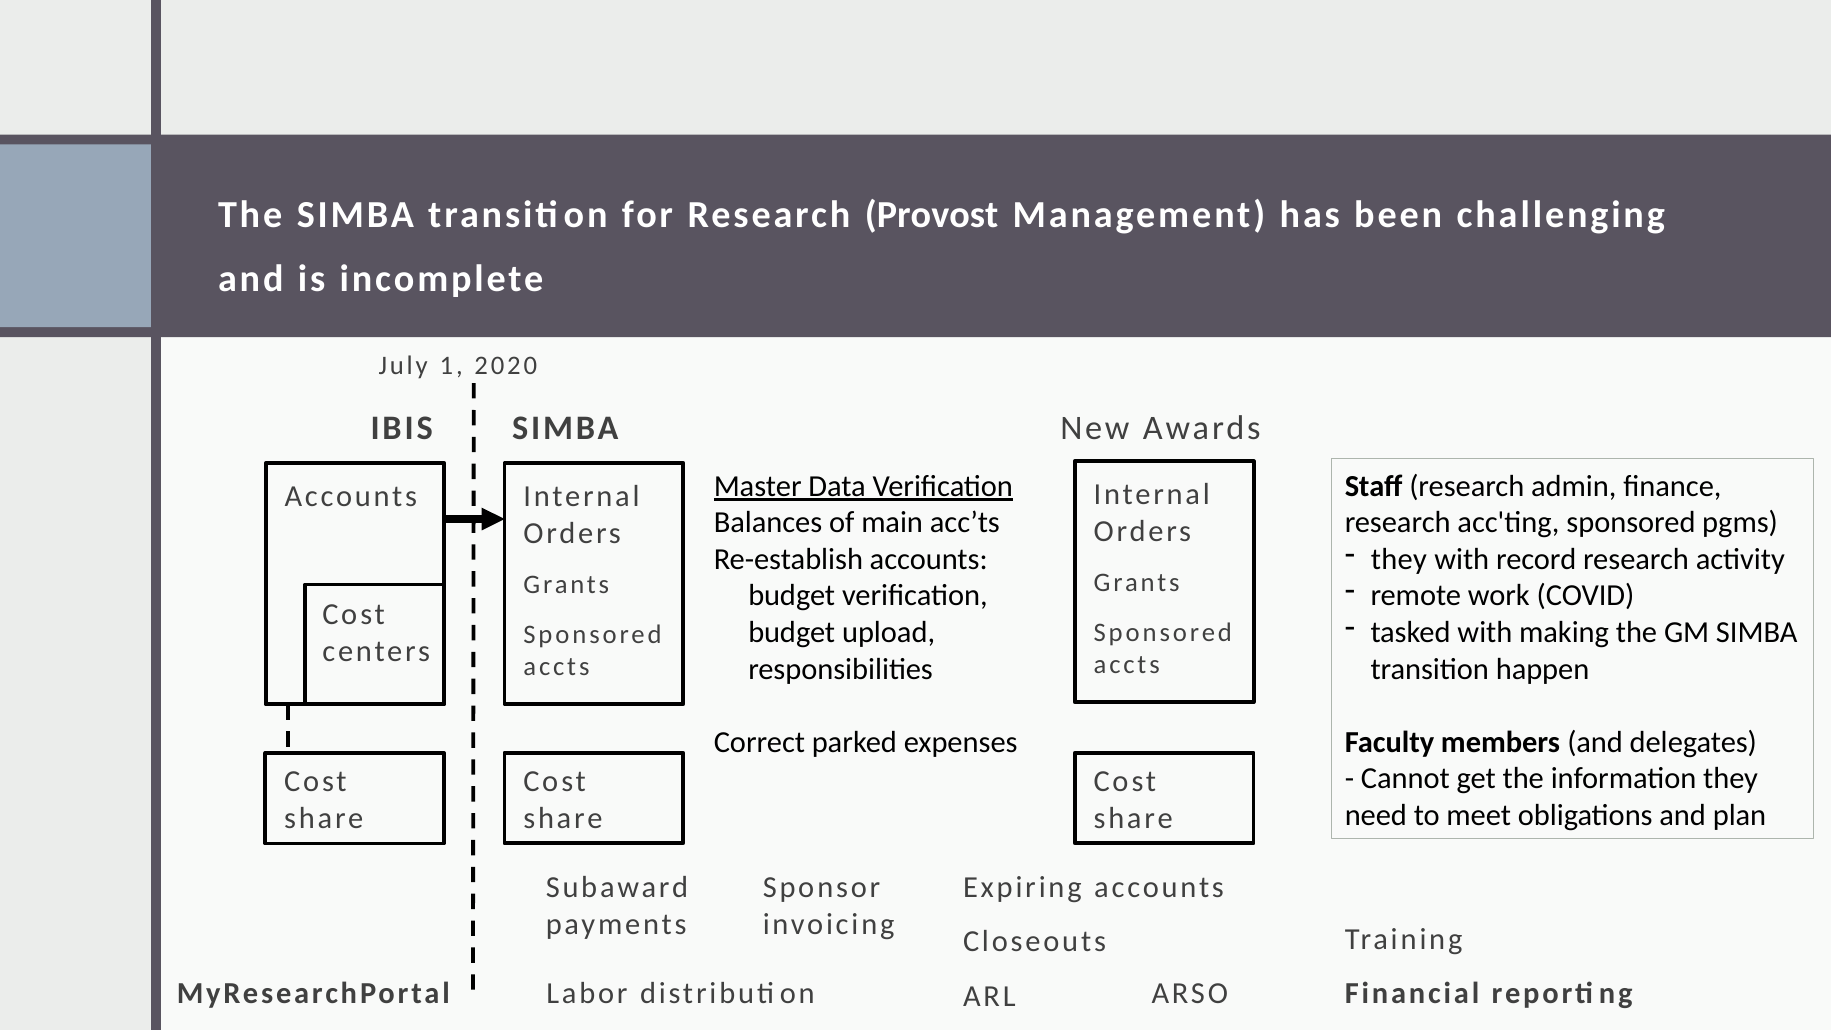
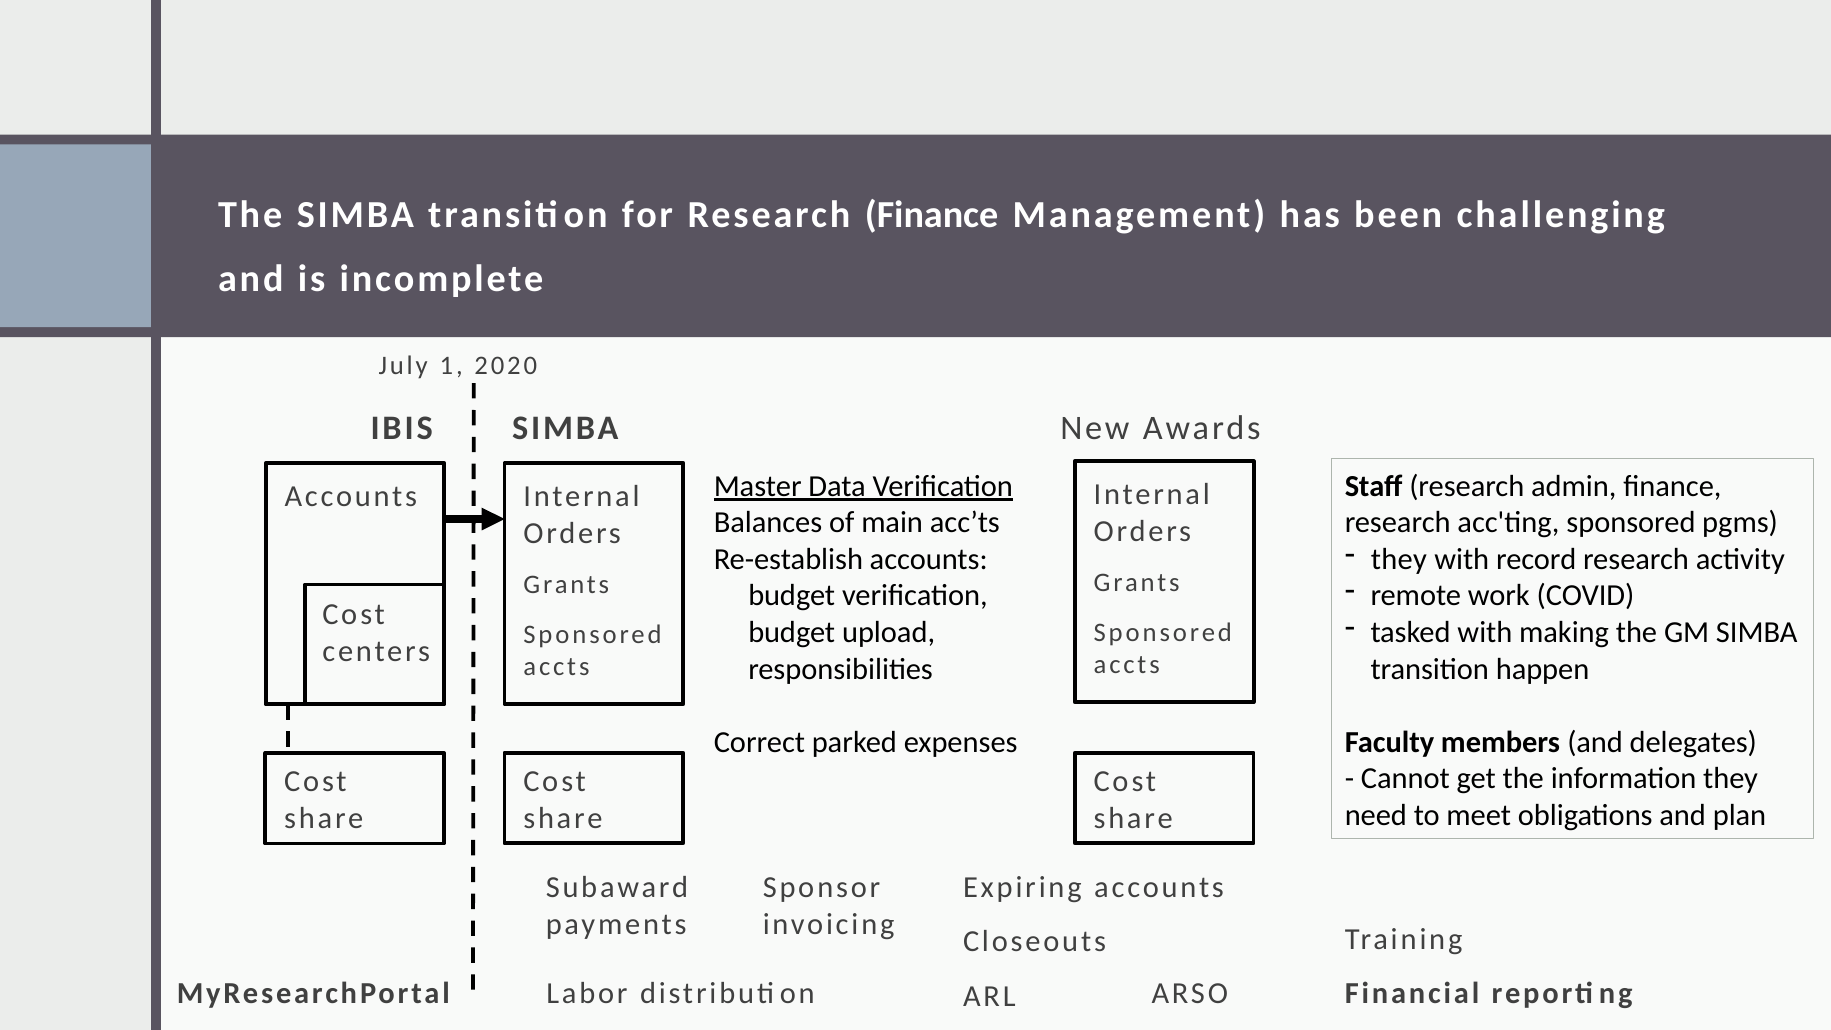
Research Provost: Provost -> Finance
